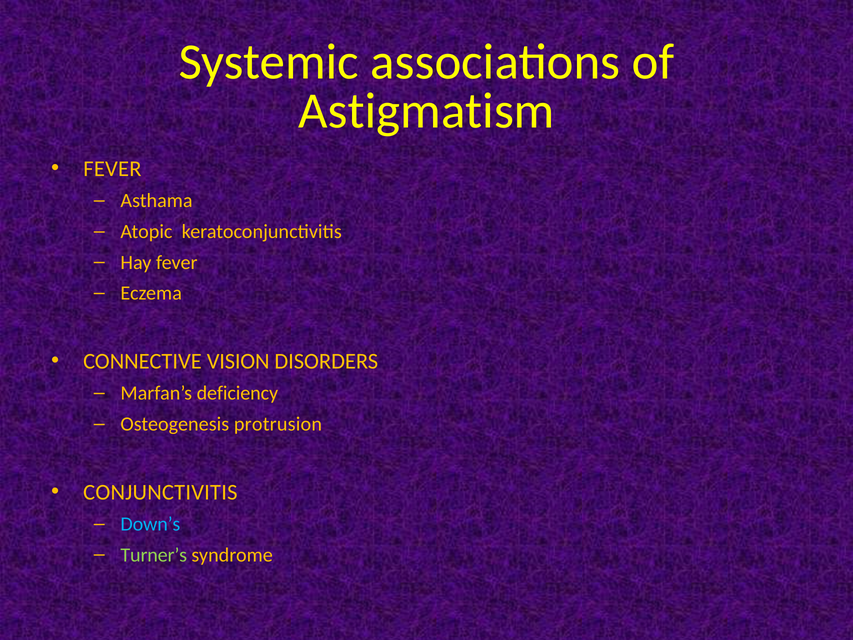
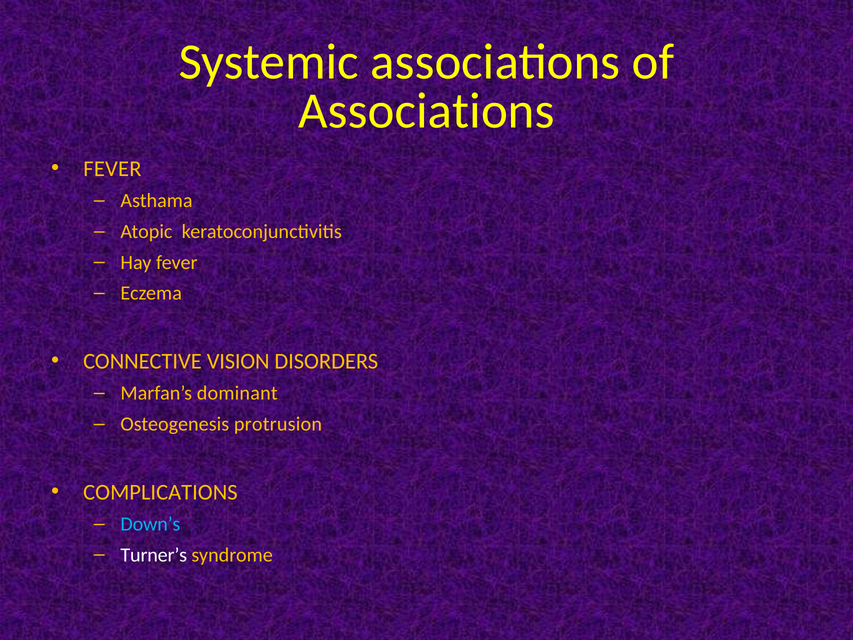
Astigmatism at (427, 111): Astigmatism -> Associations
deficiency: deficiency -> dominant
CONJUNCTIVITIS: CONJUNCTIVITIS -> COMPLICATIONS
Turner’s colour: light green -> white
